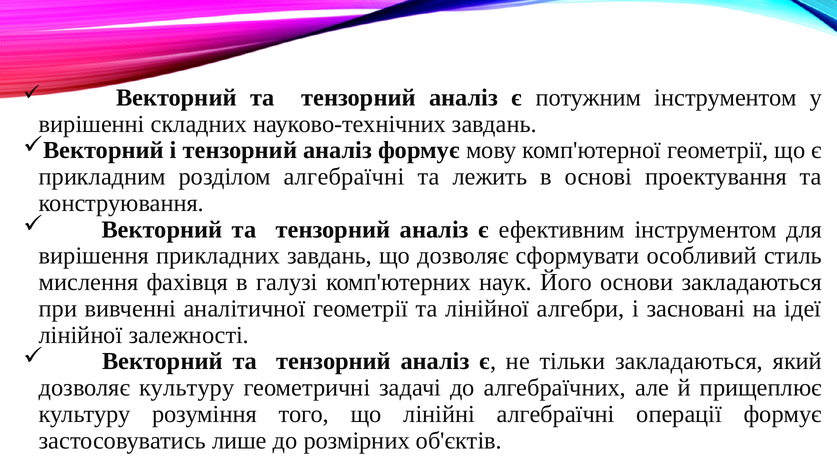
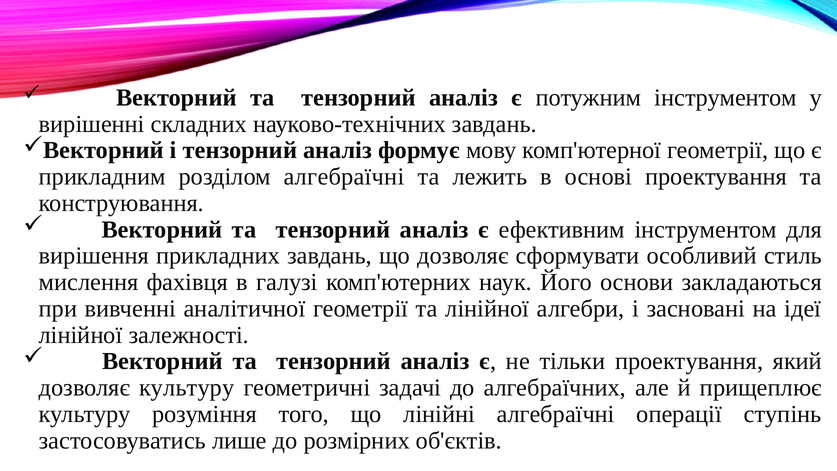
тільки закладаються: закладаються -> проектування
операції формує: формує -> ступінь
